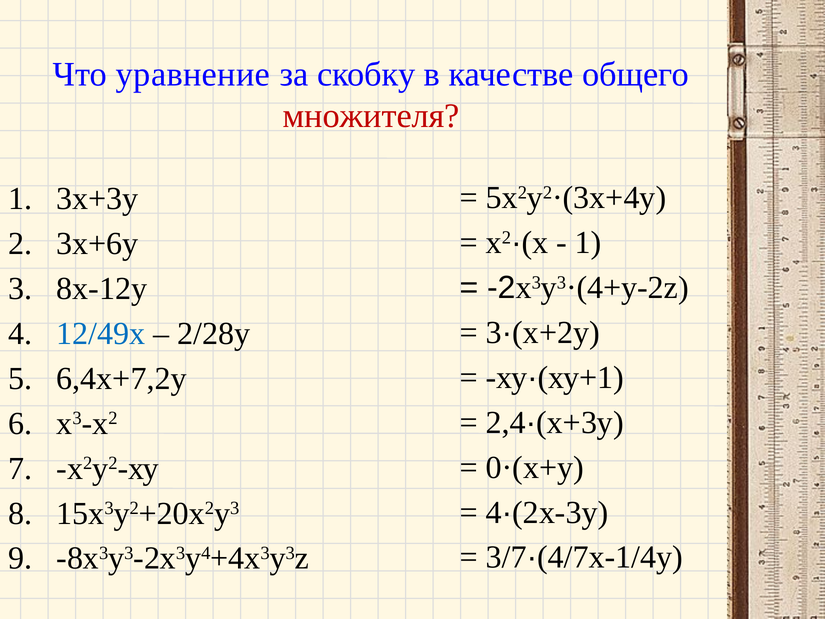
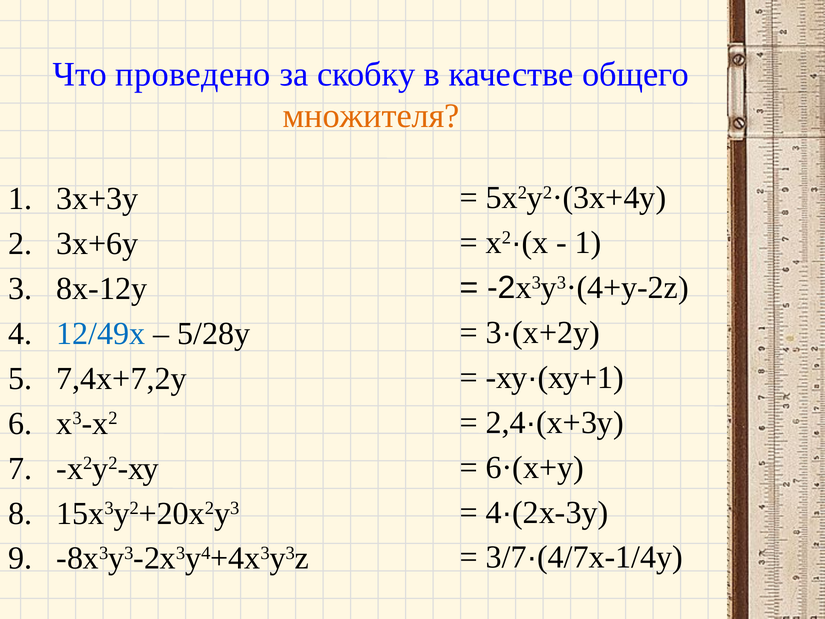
уравнение: уравнение -> проведено
множителя colour: red -> orange
2/28у: 2/28у -> 5/28у
6,4х+7,2у: 6,4х+7,2у -> 7,4х+7,2у
0·(x+y: 0·(x+y -> 6·(x+y
